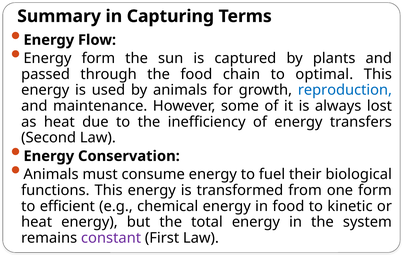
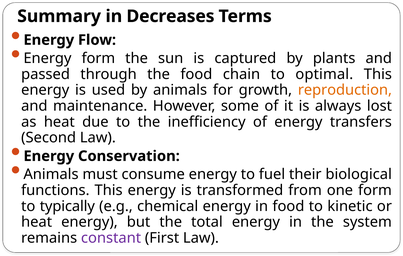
Capturing: Capturing -> Decreases
reproduction colour: blue -> orange
efficient: efficient -> typically
